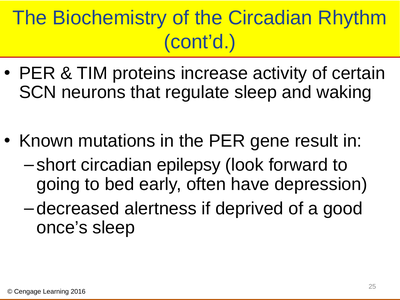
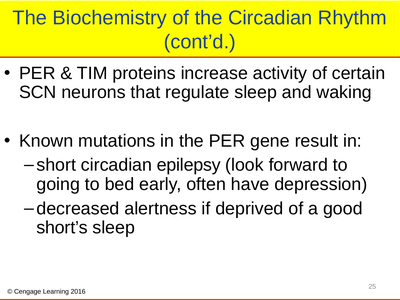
once’s: once’s -> short’s
